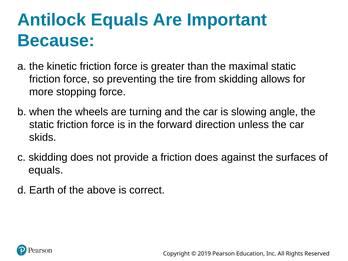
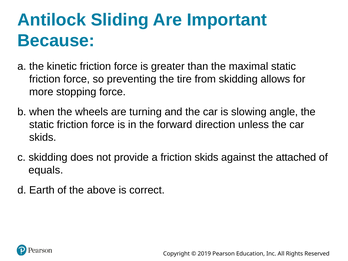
Antilock Equals: Equals -> Sliding
friction does: does -> skids
surfaces: surfaces -> attached
